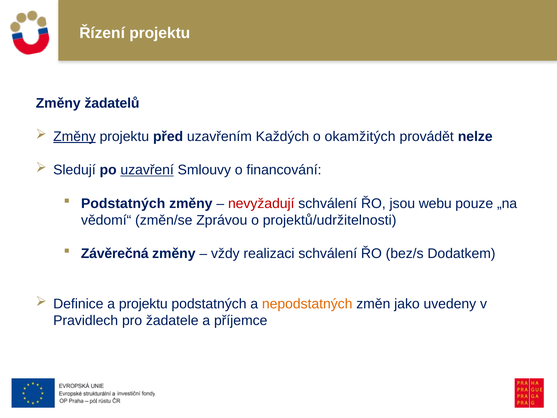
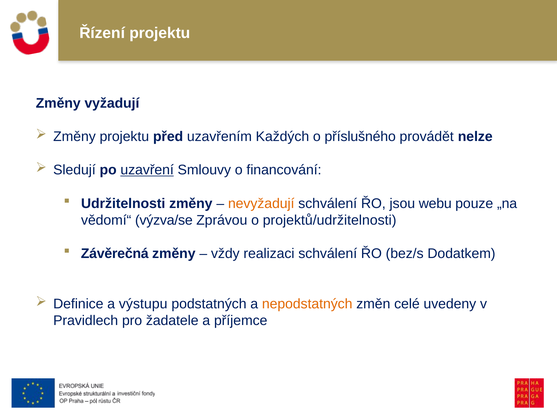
žadatelů: žadatelů -> vyžadují
Změny at (74, 136) underline: present -> none
okamžitých: okamžitých -> příslušného
Podstatných at (123, 203): Podstatných -> Udržitelnosti
nevyžadují colour: red -> orange
změn/se: změn/se -> výzva/se
a projektu: projektu -> výstupu
jako: jako -> celé
